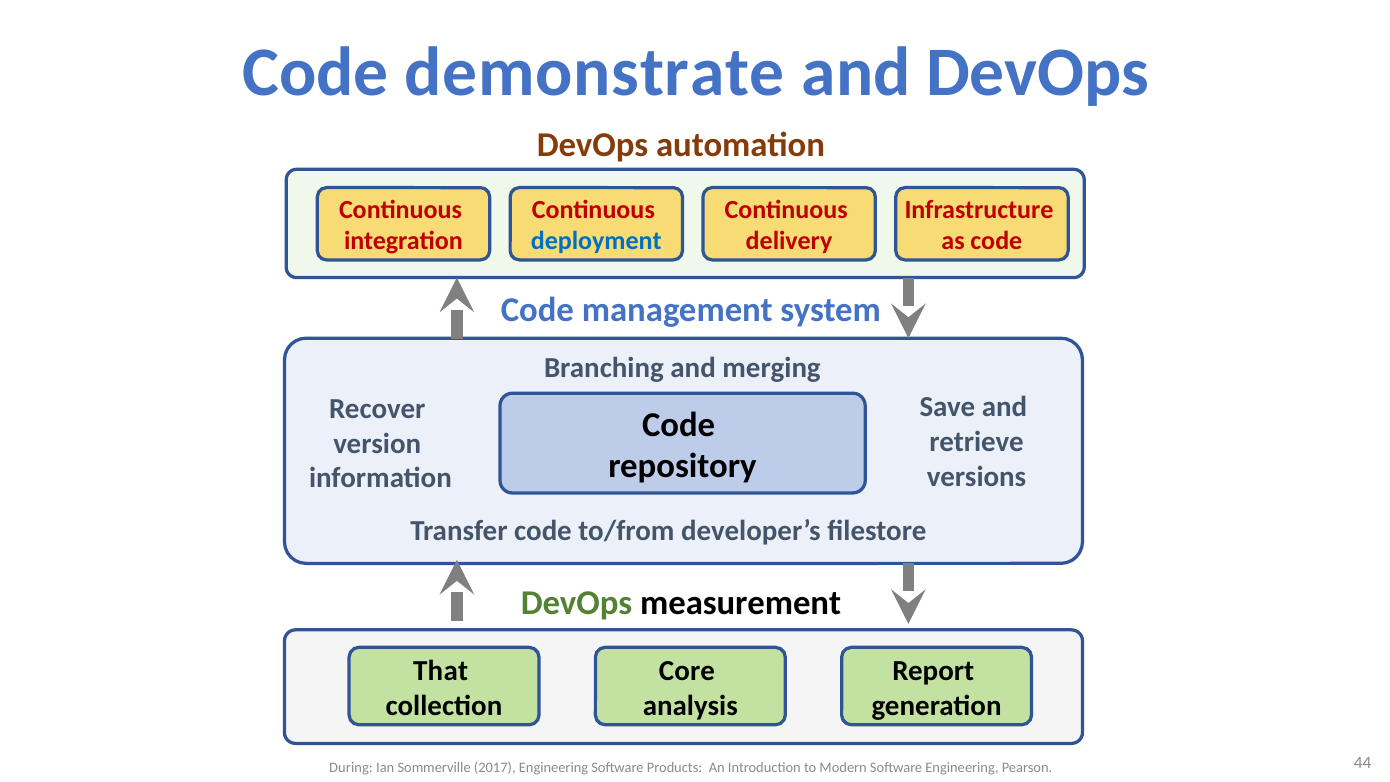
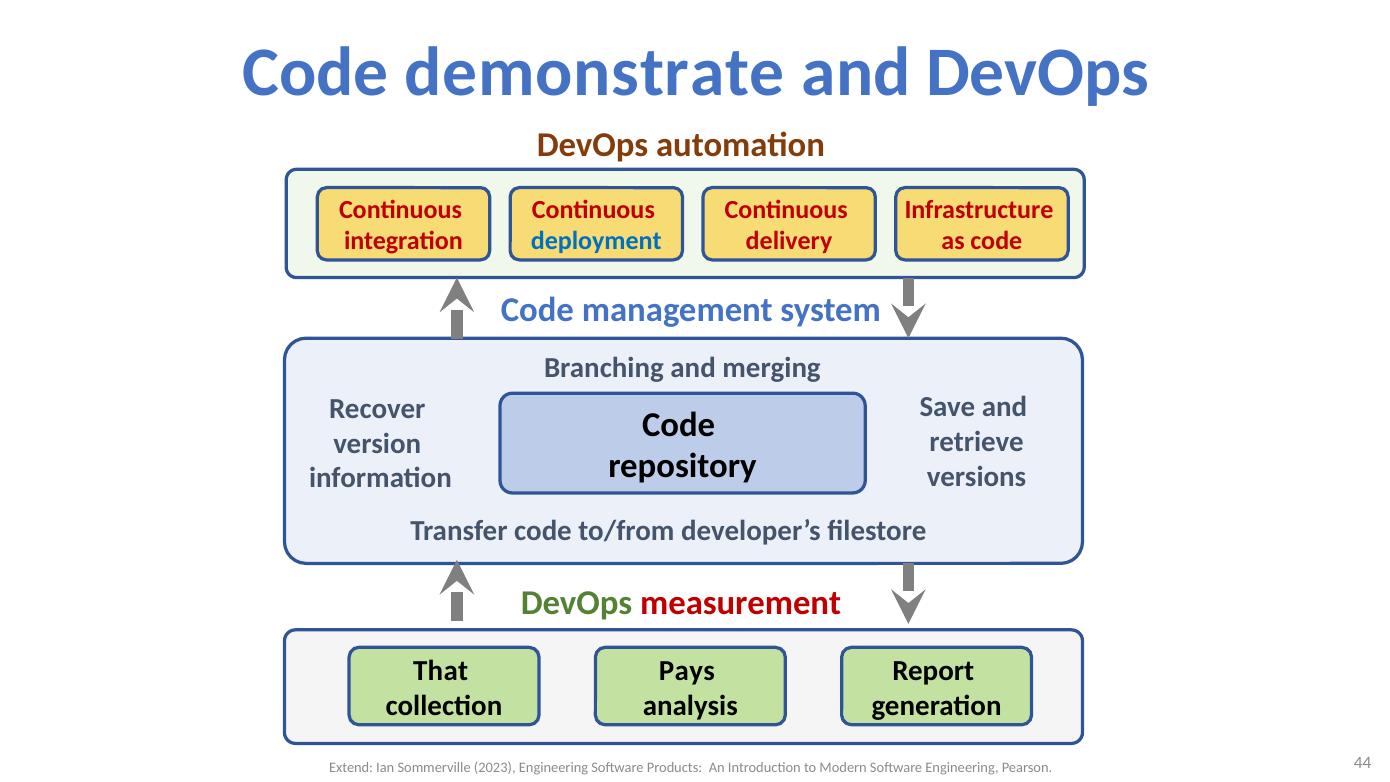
measurement colour: black -> red
Core: Core -> Pays
During: During -> Extend
2017: 2017 -> 2023
